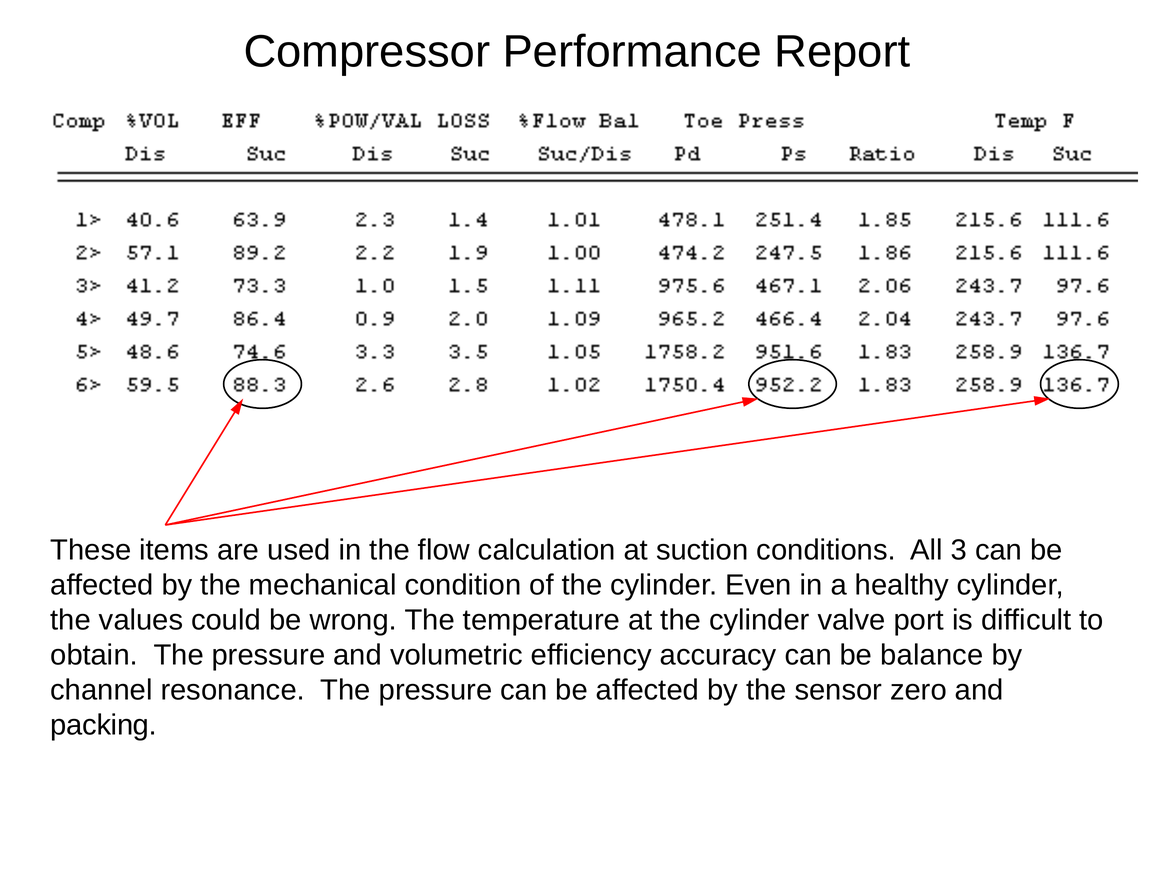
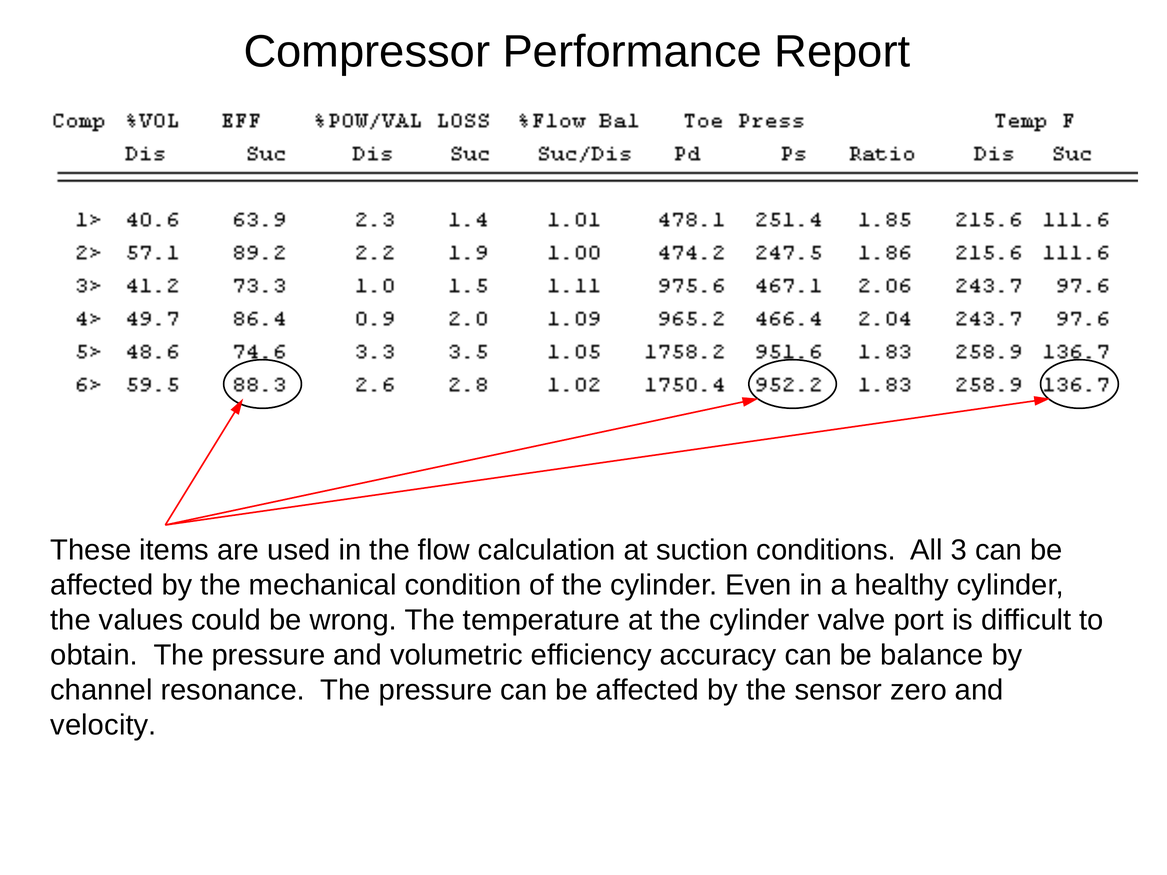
packing: packing -> velocity
